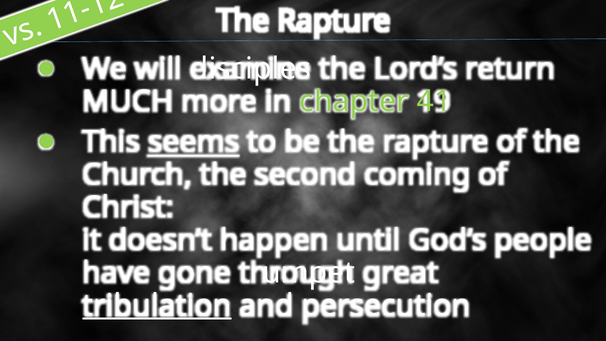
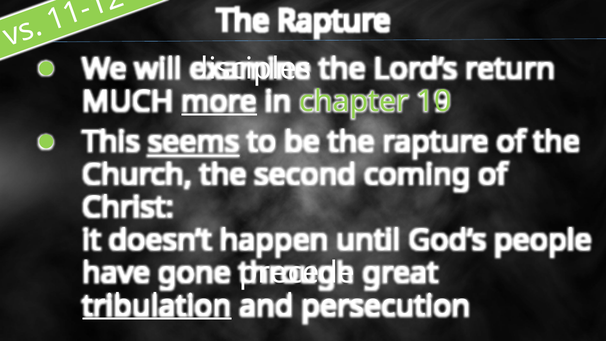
more underline: none -> present
41: 41 -> 10
trumpet: trumpet -> precede
